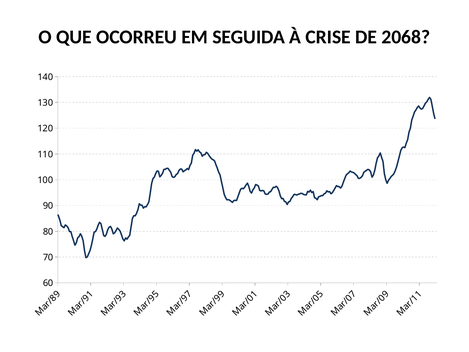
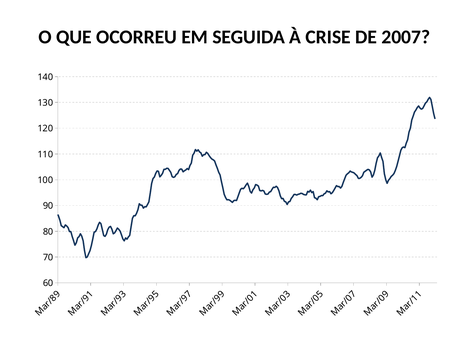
2068: 2068 -> 2007
